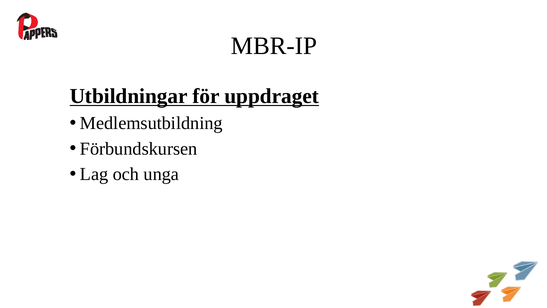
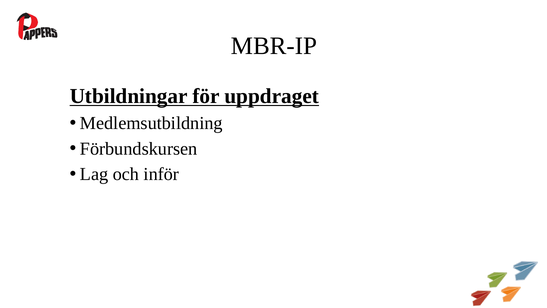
unga: unga -> inför
